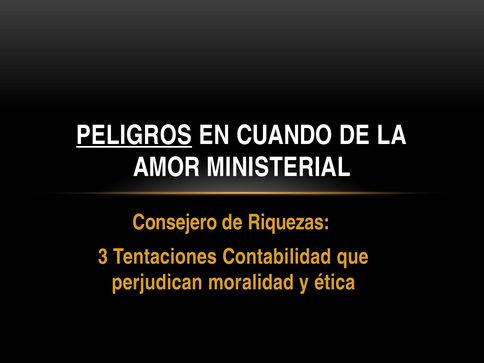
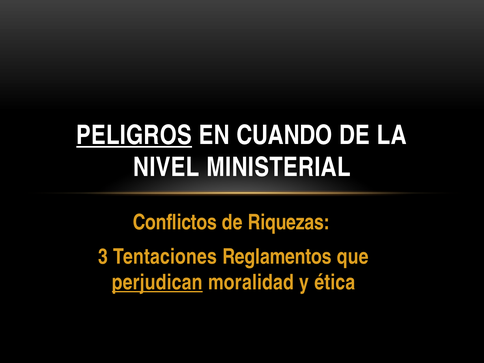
AMOR: AMOR -> NIVEL
Consejero: Consejero -> Conflictos
Contabilidad: Contabilidad -> Reglamentos
perjudican underline: none -> present
